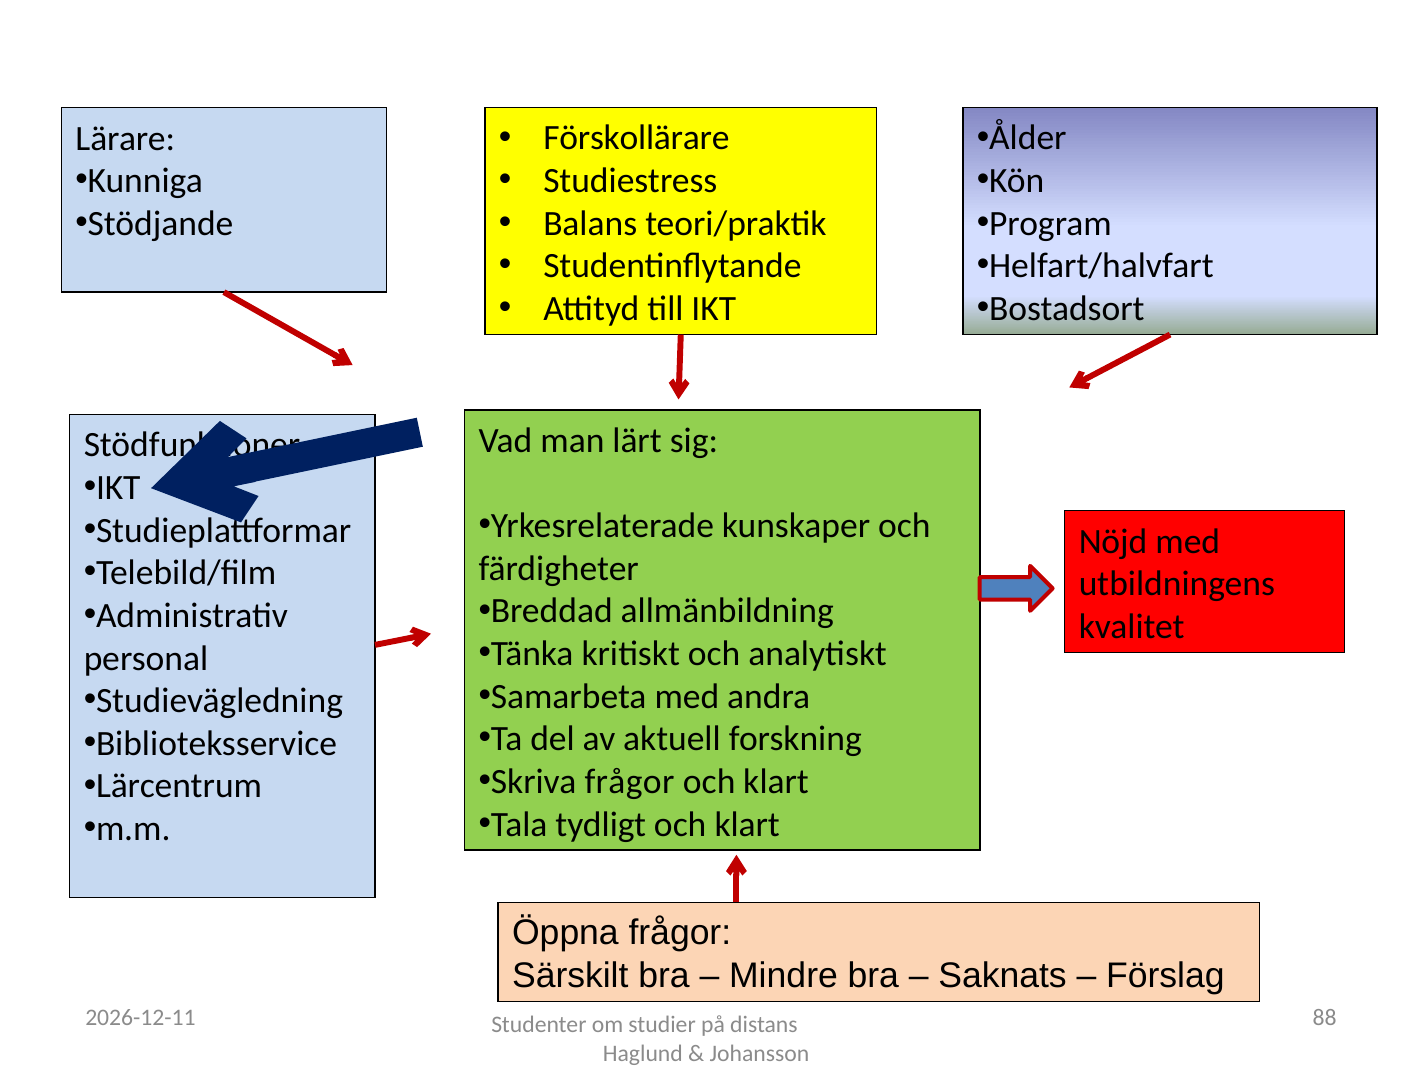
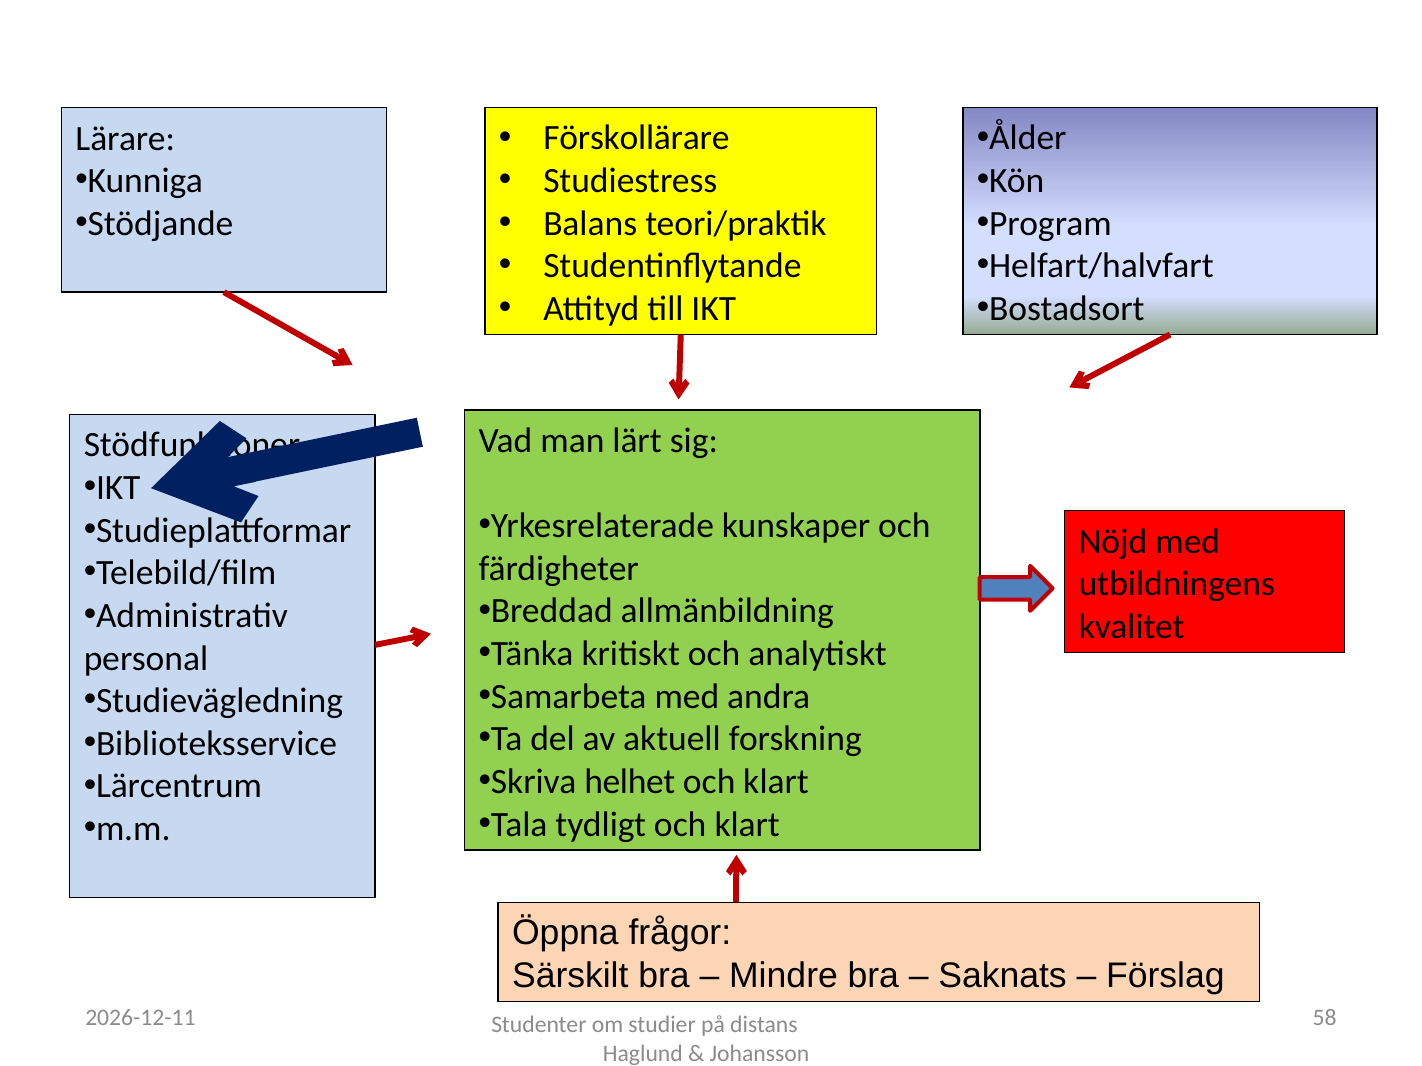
Skriva frågor: frågor -> helhet
88: 88 -> 58
